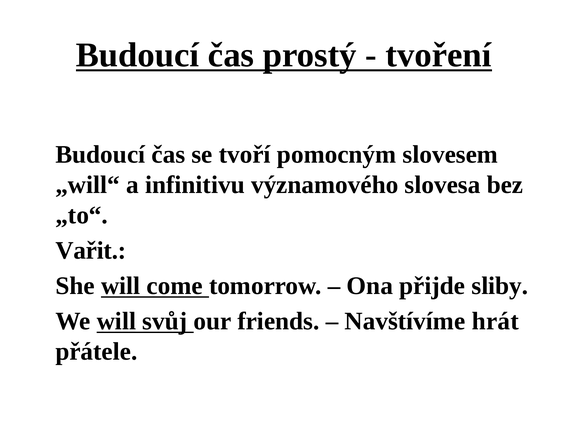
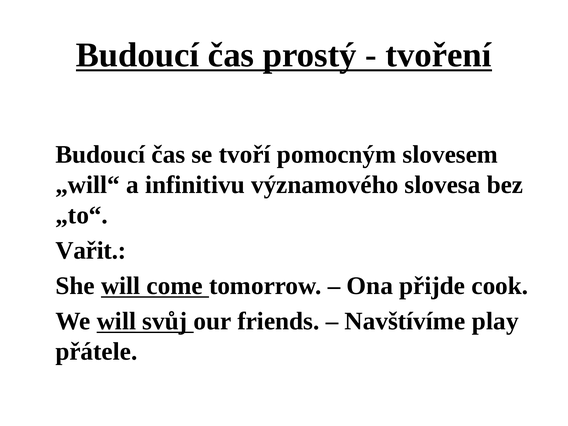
sliby: sliby -> cook
hrát: hrát -> play
